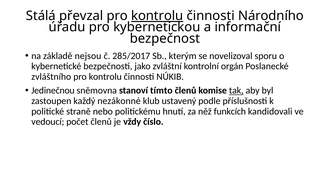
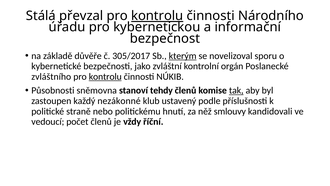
nejsou: nejsou -> důvěře
285/2017: 285/2017 -> 305/2017
kterým underline: none -> present
kontrolu at (105, 77) underline: none -> present
Jedinečnou: Jedinečnou -> Působnosti
tímto: tímto -> tehdy
funkcích: funkcích -> smlouvy
číslo: číslo -> říční
